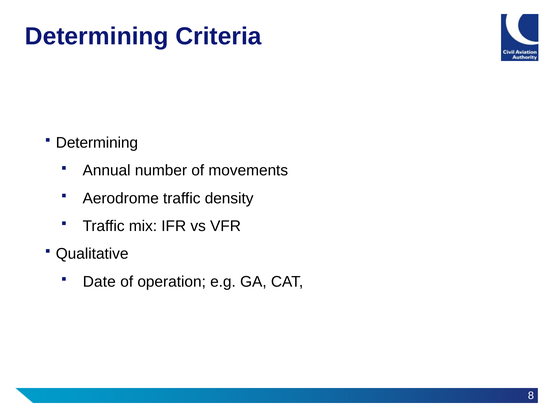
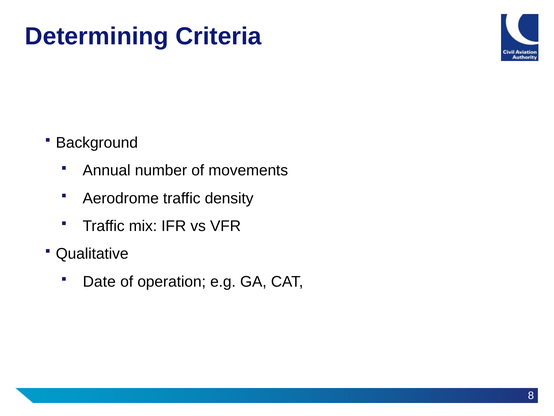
Determining at (97, 143): Determining -> Background
